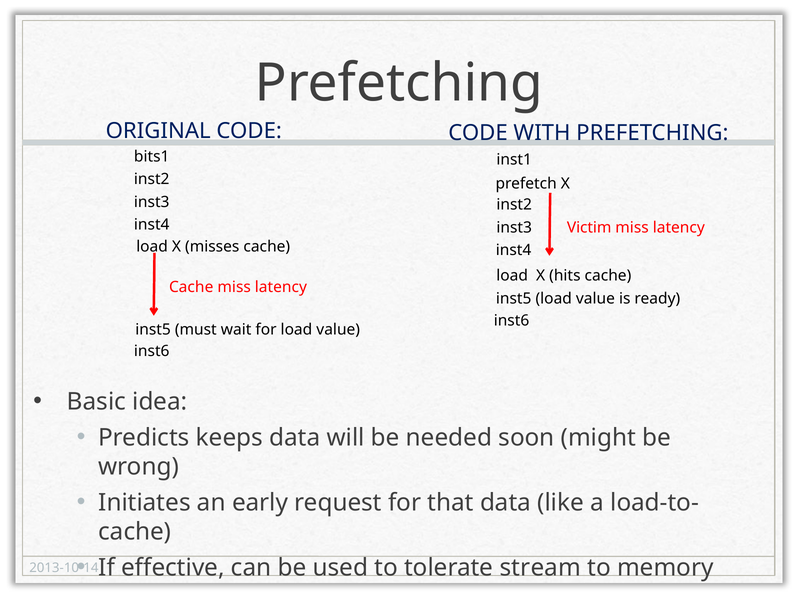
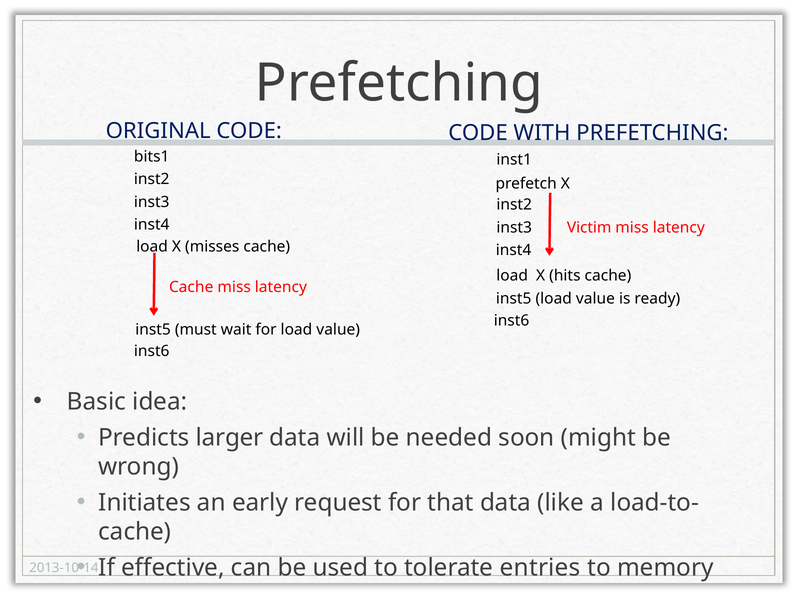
keeps: keeps -> larger
stream: stream -> entries
